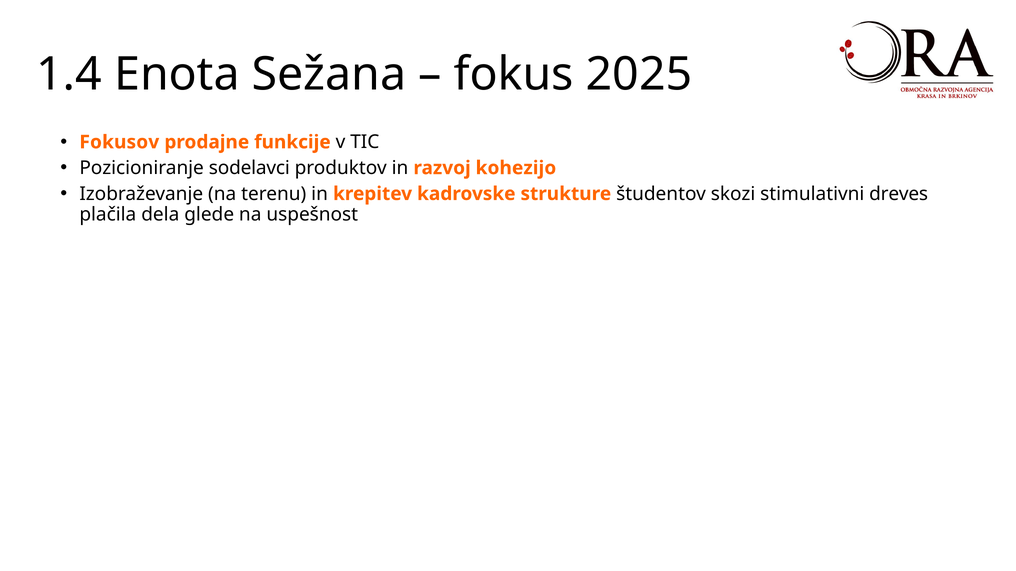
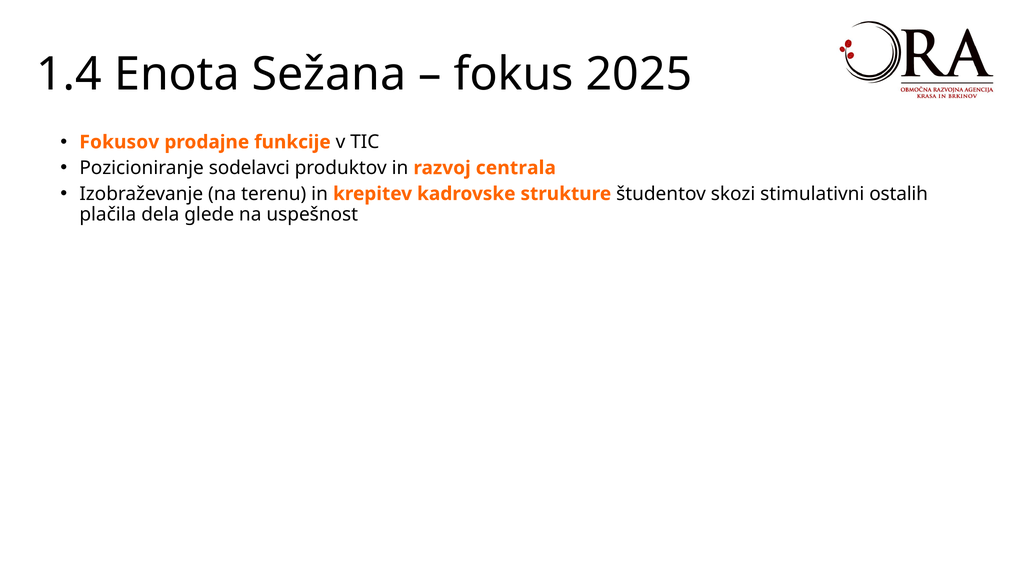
kohezijo: kohezijo -> centrala
dreves: dreves -> ostalih
